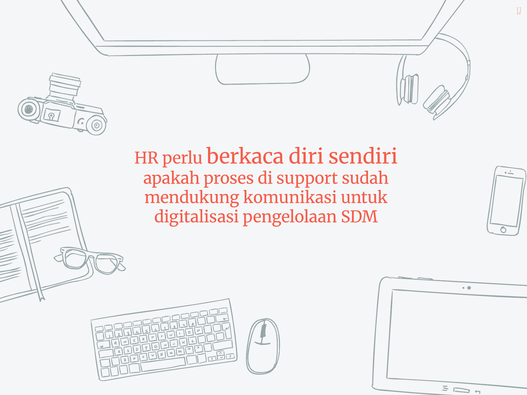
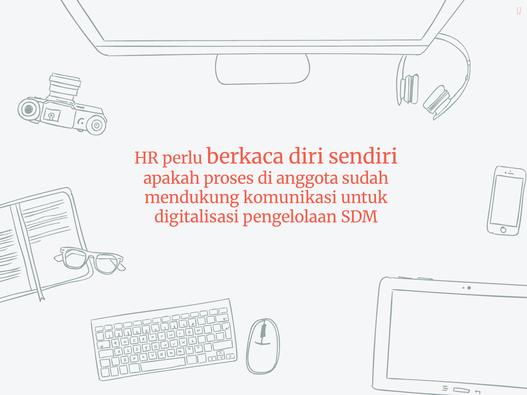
support: support -> anggota
